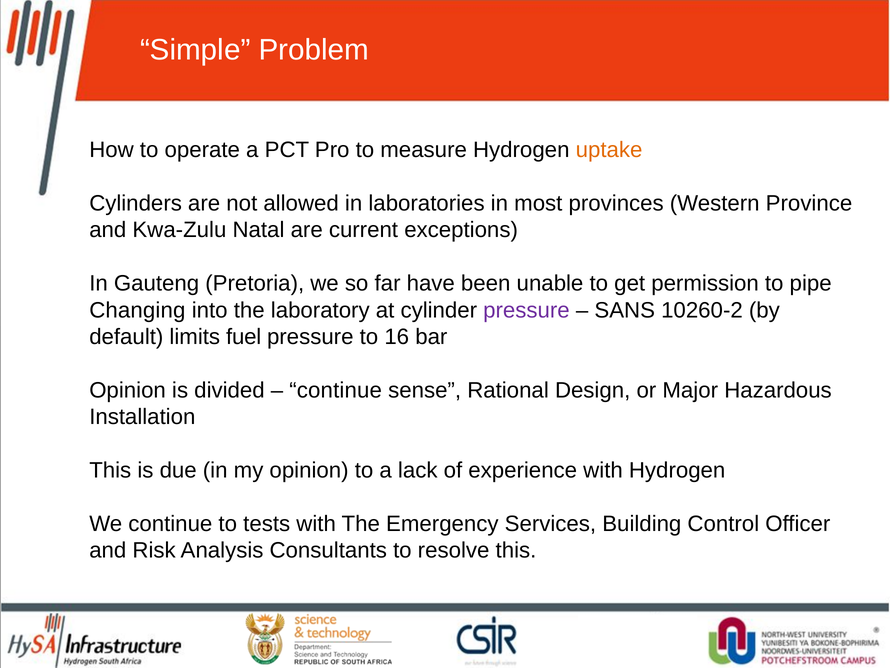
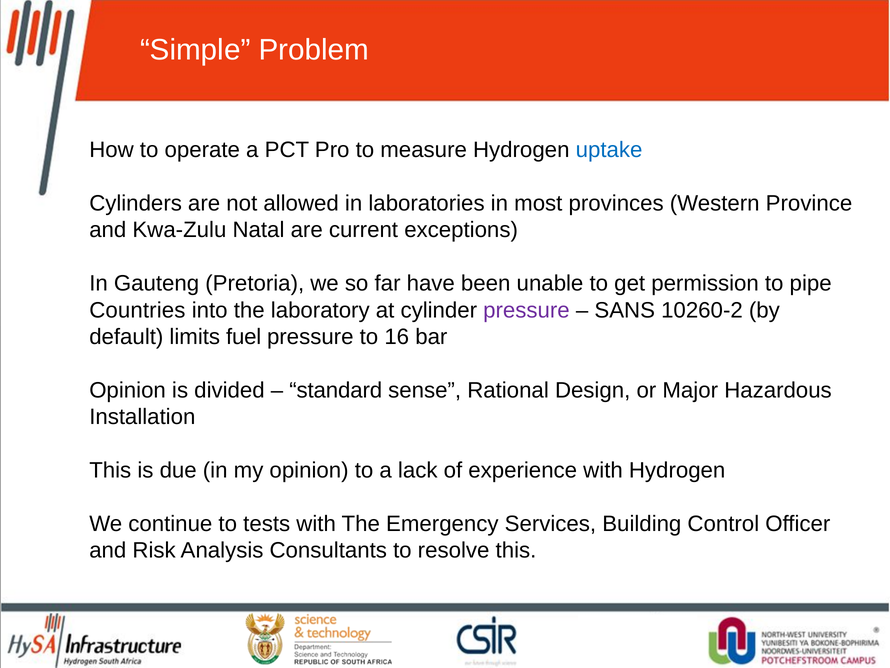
uptake colour: orange -> blue
Changing: Changing -> Countries
continue at (336, 390): continue -> standard
